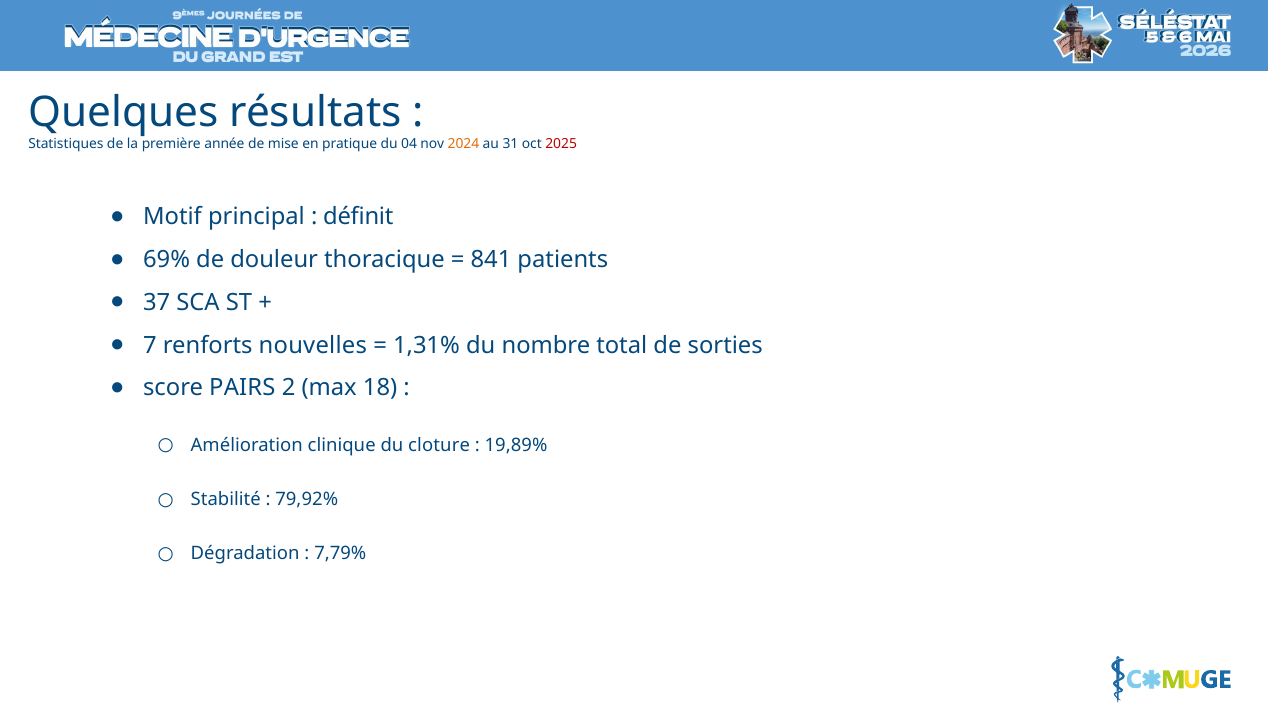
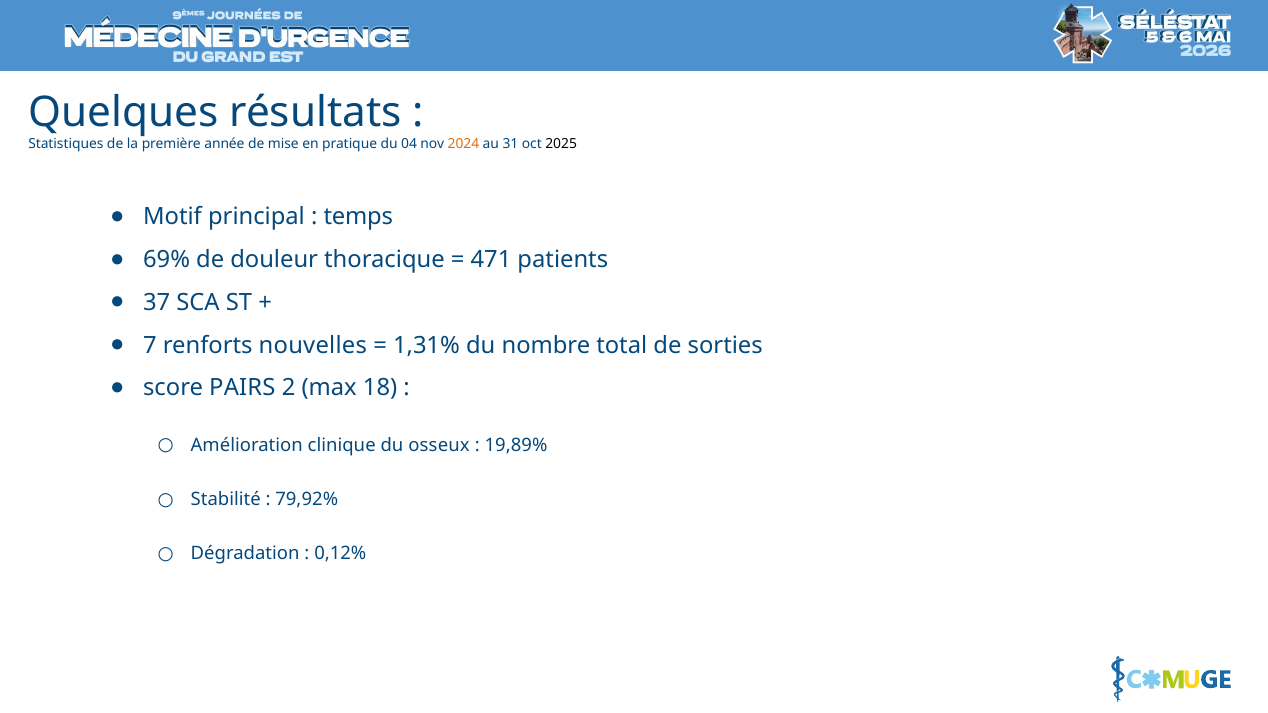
2025 colour: red -> black
définit: définit -> temps
841: 841 -> 471
cloture: cloture -> osseux
7,79%: 7,79% -> 0,12%
